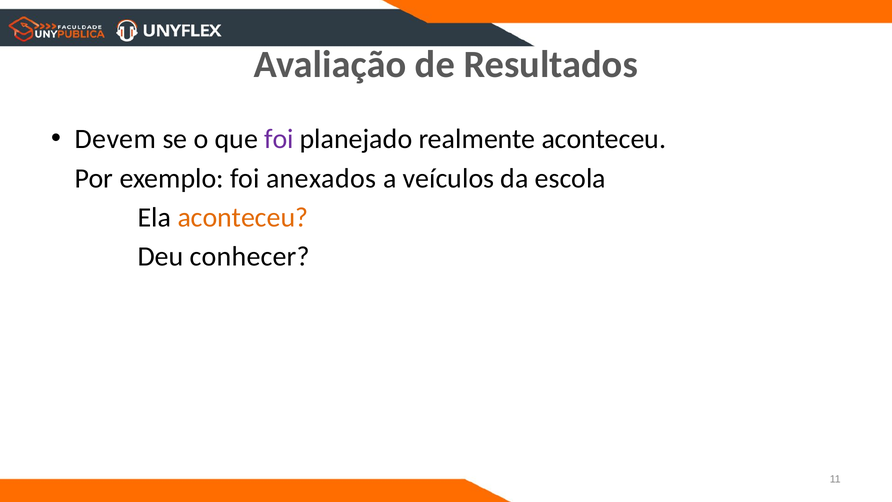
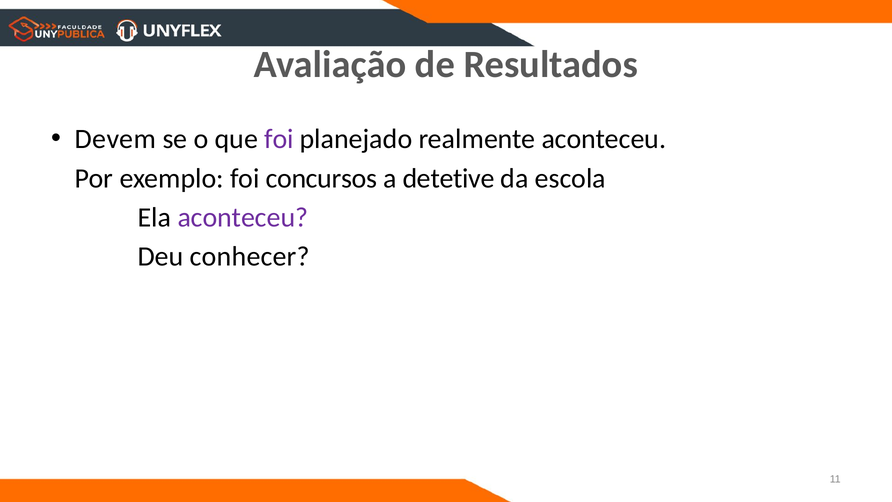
anexados: anexados -> concursos
veículos: veículos -> detetive
aconteceu at (243, 217) colour: orange -> purple
